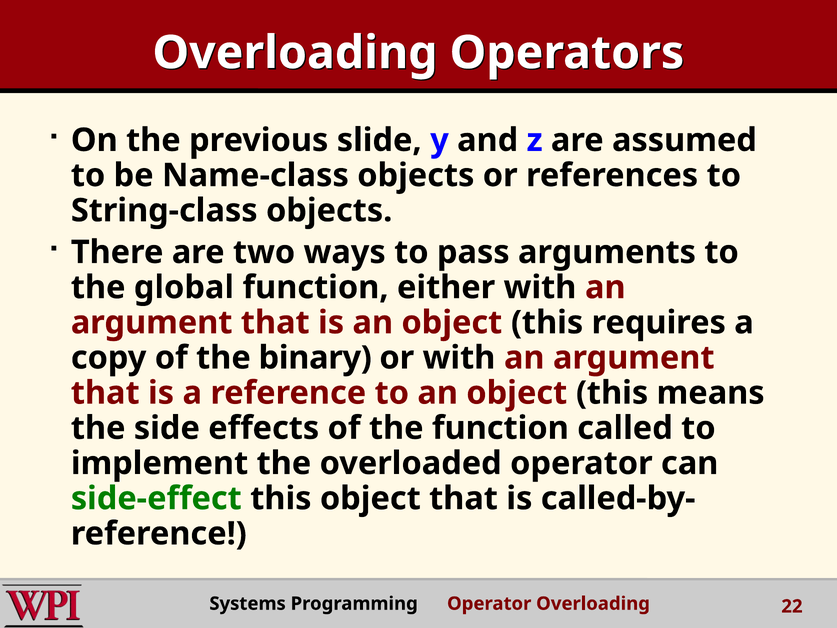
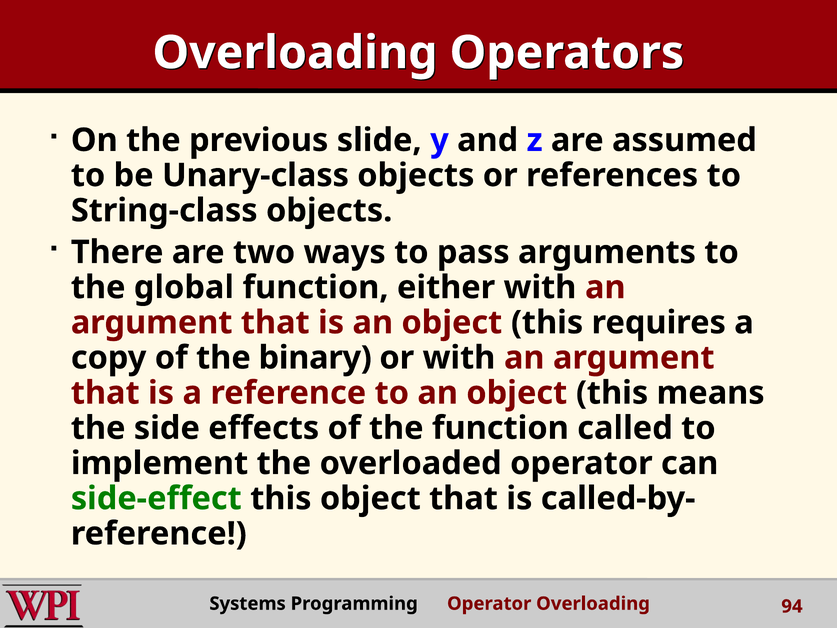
Name-class: Name-class -> Unary-class
22: 22 -> 94
